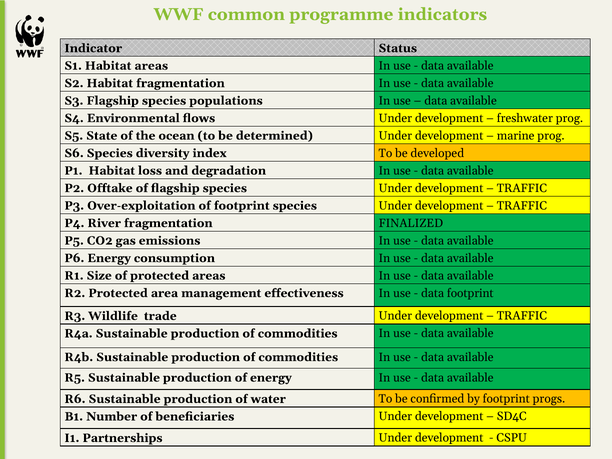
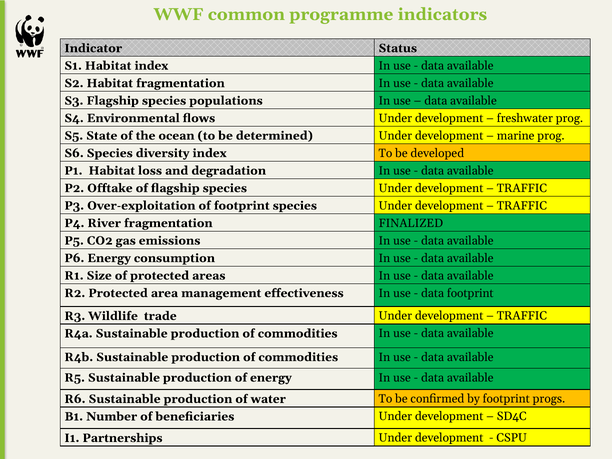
Habitat areas: areas -> index
